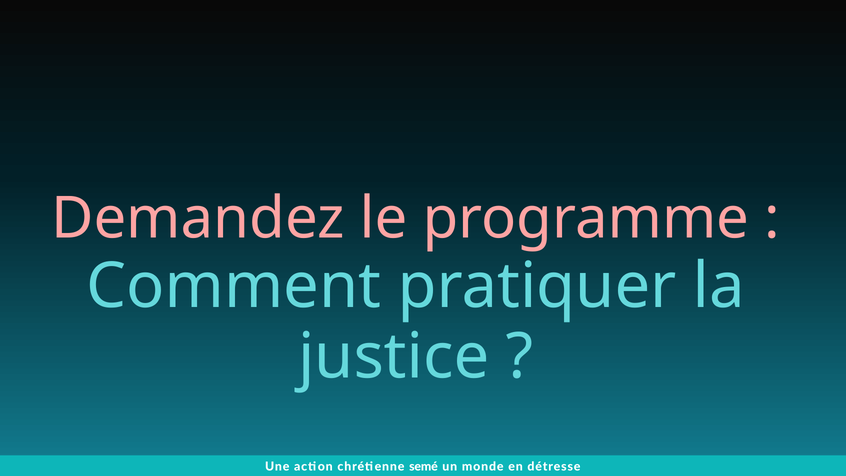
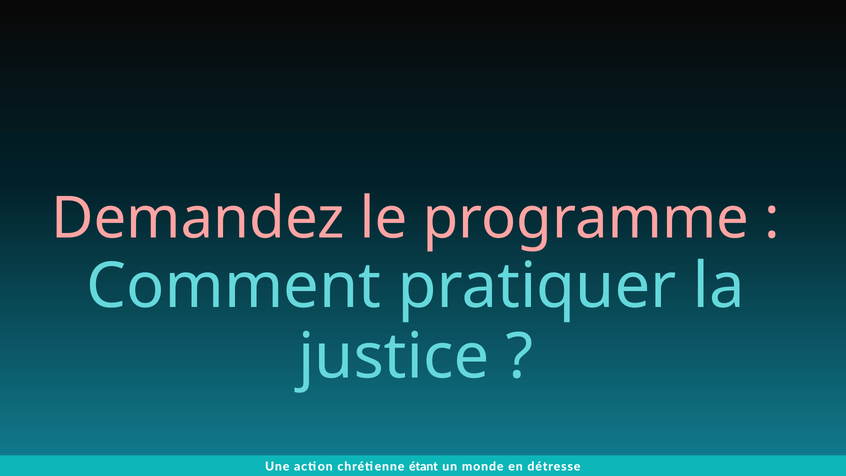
semé: semé -> étant
